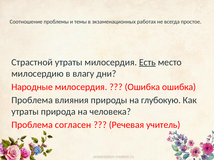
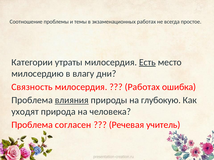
Страстной: Страстной -> Категории
Народные: Народные -> Связность
Ошибка at (142, 87): Ошибка -> Работах
влияния underline: none -> present
утраты at (25, 112): утраты -> уходят
